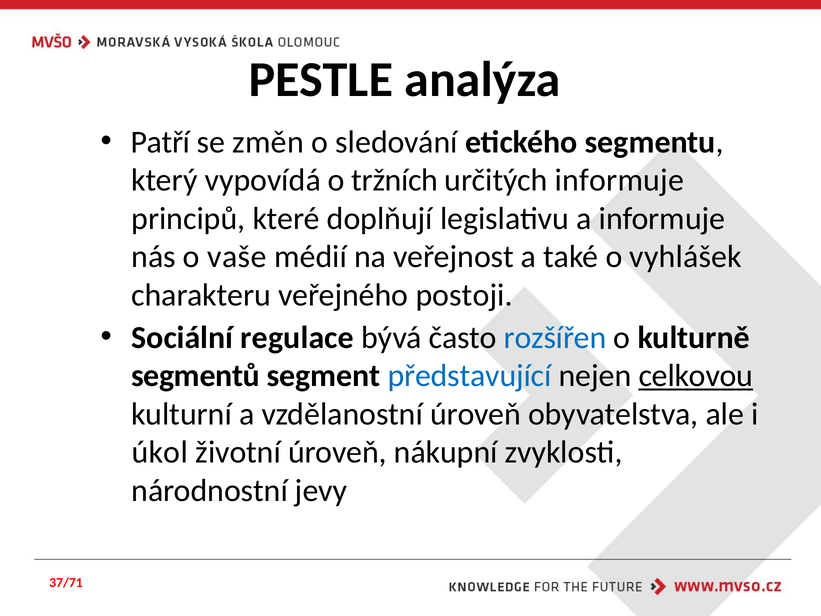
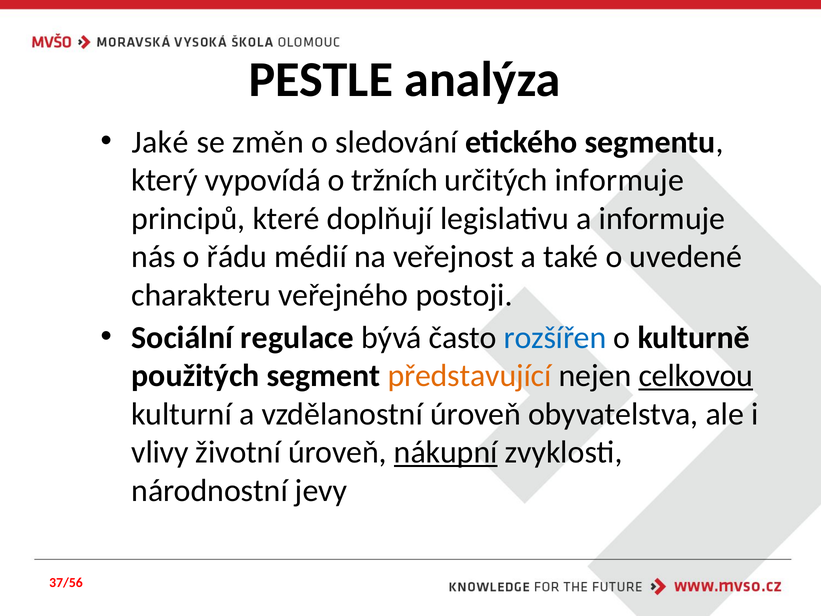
Patří: Patří -> Jaké
vaše: vaše -> řádu
vyhlášek: vyhlášek -> uvedené
segmentů: segmentů -> použitých
představující colour: blue -> orange
úkol: úkol -> vlivy
nákupní underline: none -> present
37/71: 37/71 -> 37/56
